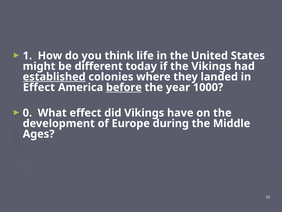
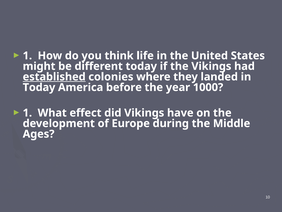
Effect at (39, 87): Effect -> Today
before underline: present -> none
0 at (27, 113): 0 -> 1
